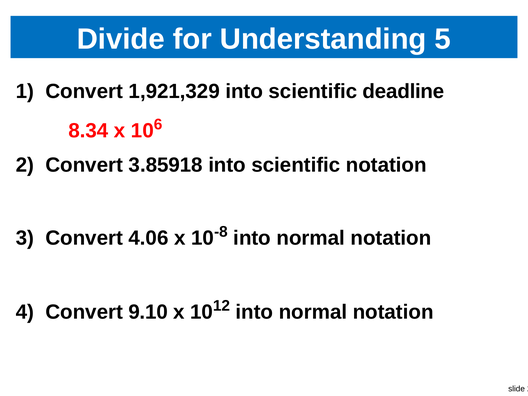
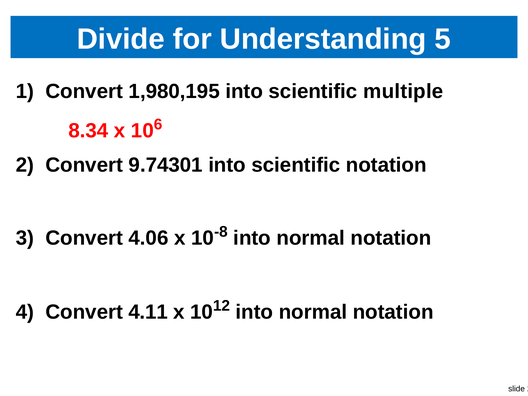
1,921,329: 1,921,329 -> 1,980,195
deadline: deadline -> multiple
3.85918: 3.85918 -> 9.74301
9.10: 9.10 -> 4.11
